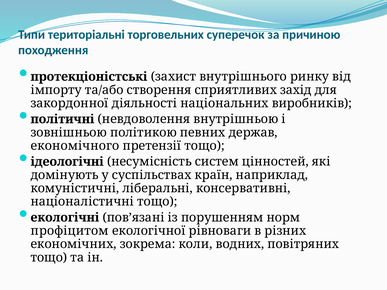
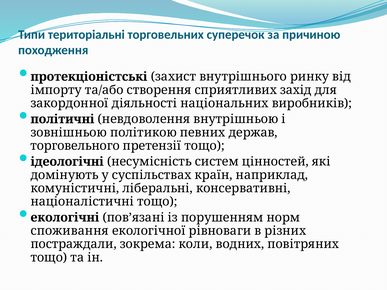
економічного: економічного -> торговельного
профіцитом: профіцитом -> споживання
економічних: економічних -> постраждали
